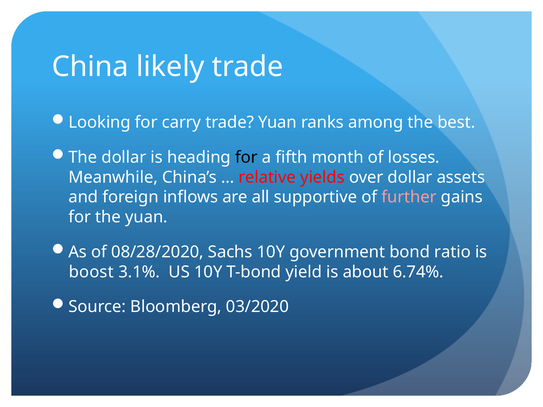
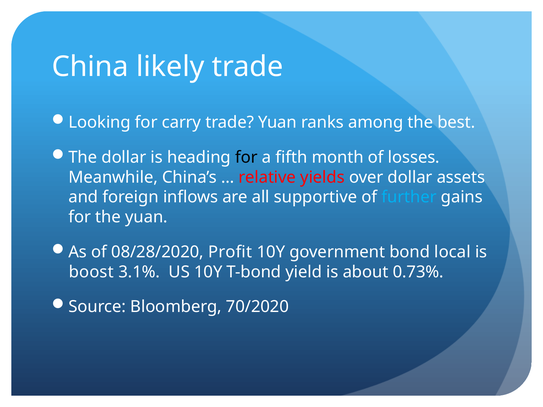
further colour: pink -> light blue
Sachs: Sachs -> Profit
ratio: ratio -> local
6.74%: 6.74% -> 0.73%
03/2020: 03/2020 -> 70/2020
